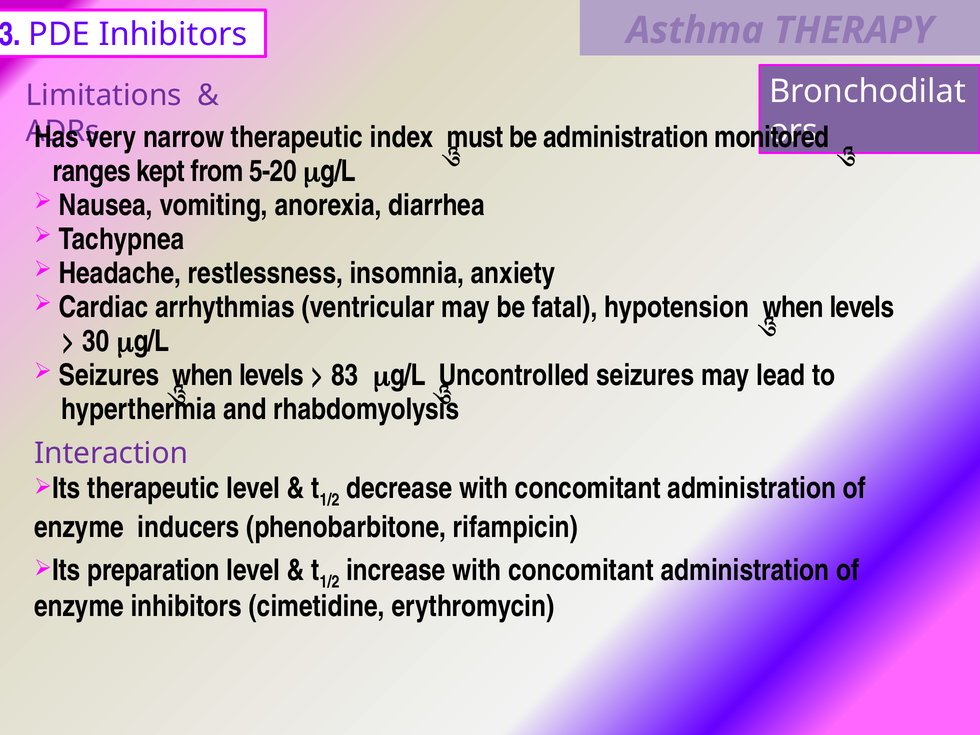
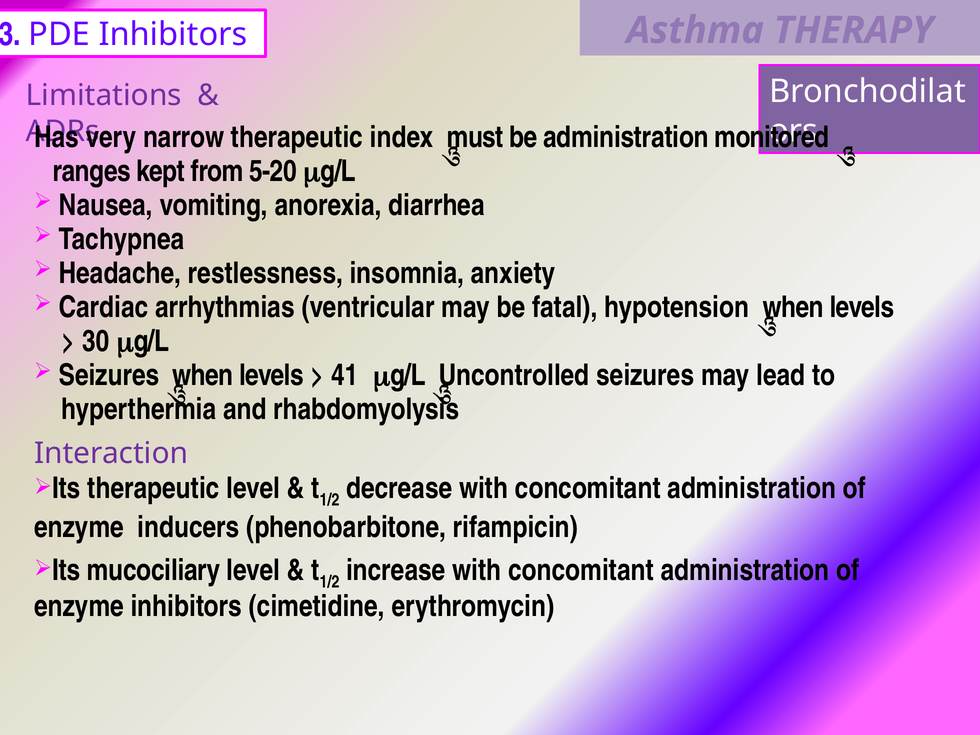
83: 83 -> 41
preparation: preparation -> mucociliary
